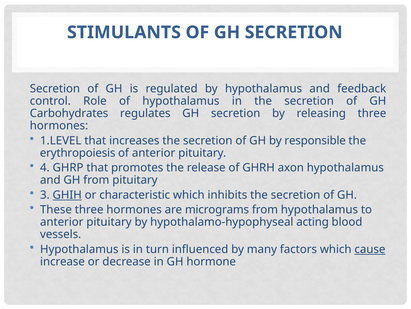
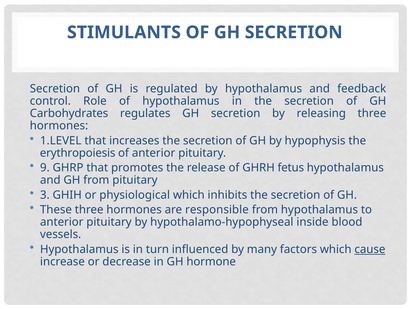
responsible: responsible -> hypophysis
4: 4 -> 9
axon: axon -> fetus
GHIH underline: present -> none
characteristic: characteristic -> physiological
micrograms: micrograms -> responsible
acting: acting -> inside
